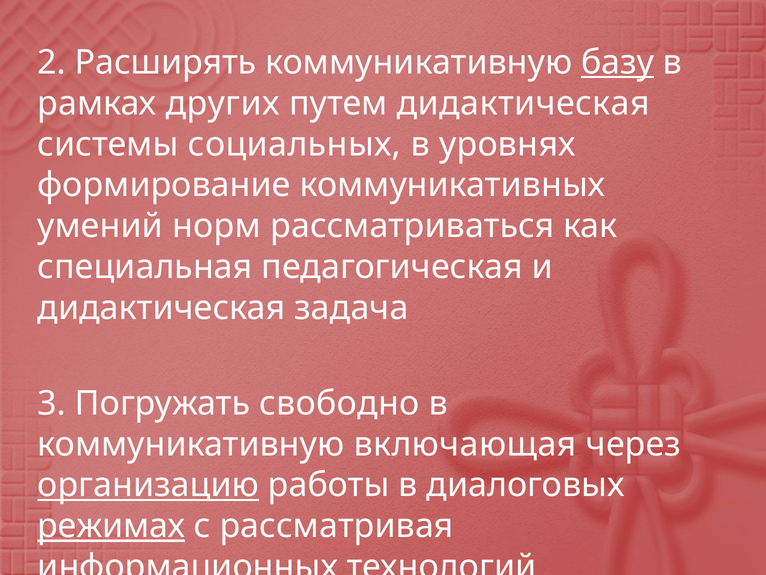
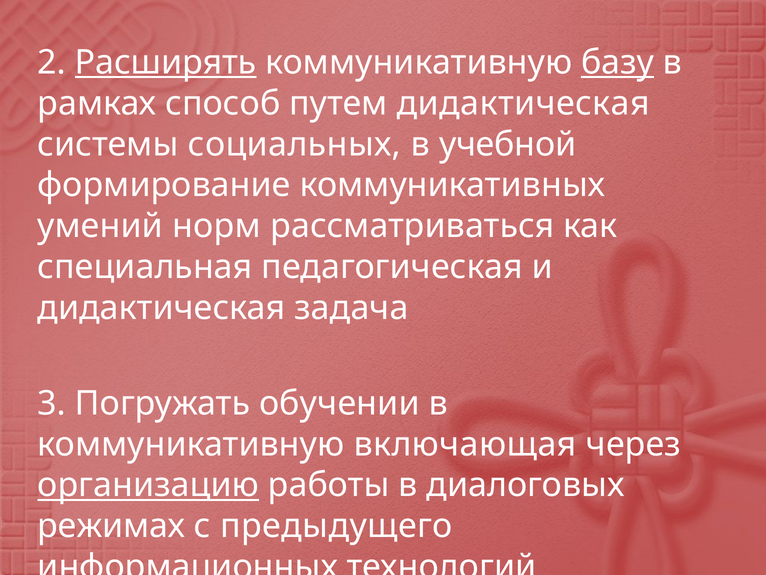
Расширять underline: none -> present
других: других -> способ
уровнях: уровнях -> учебной
свободно: свободно -> обучении
режимах underline: present -> none
рассматривая: рассматривая -> предыдущего
